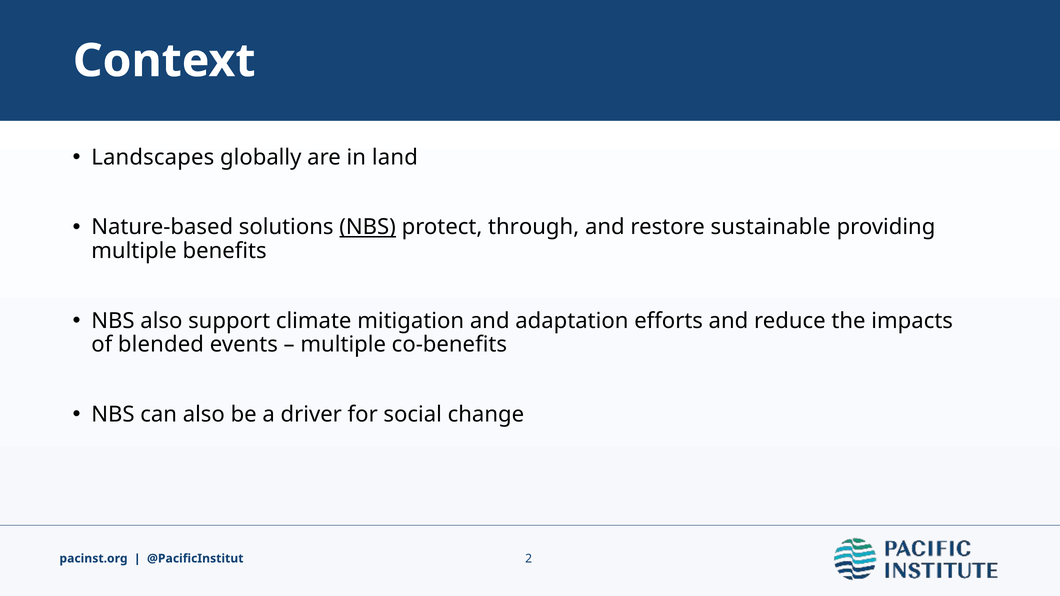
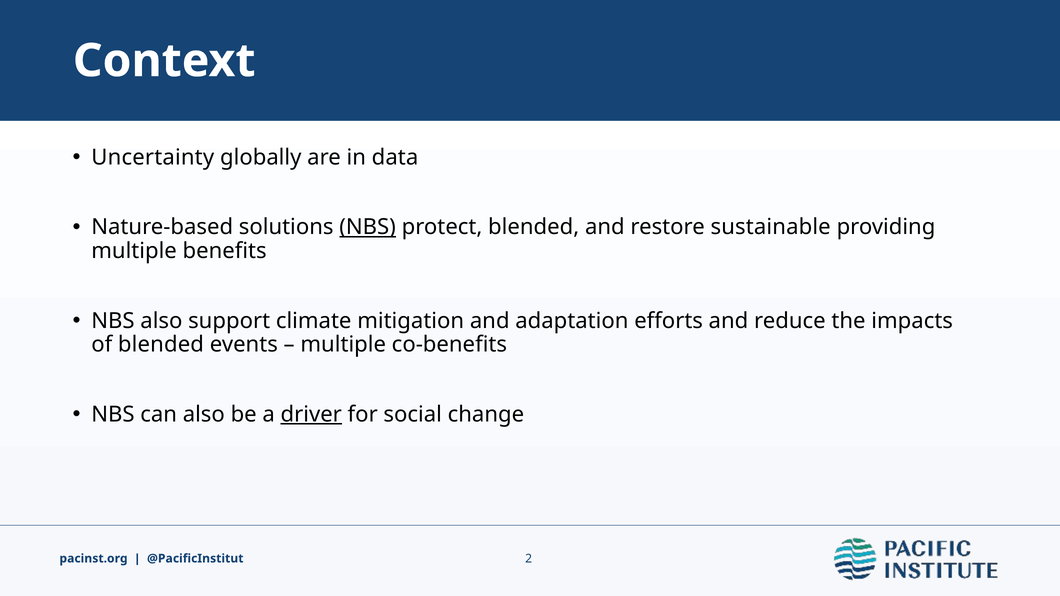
Landscapes: Landscapes -> Uncertainty
land: land -> data
protect through: through -> blended
driver underline: none -> present
